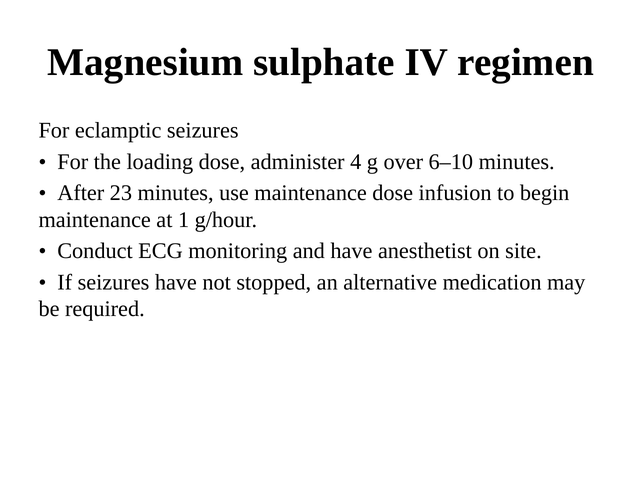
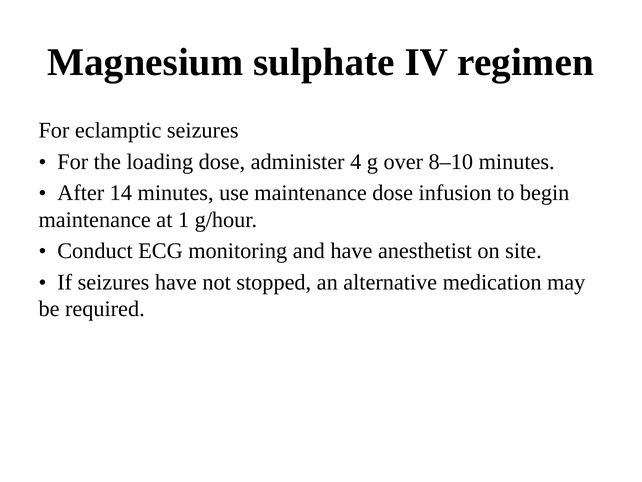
6–10: 6–10 -> 8–10
23: 23 -> 14
